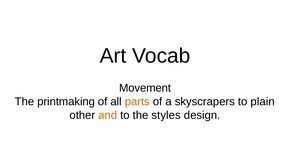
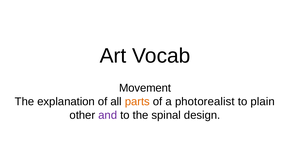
printmaking: printmaking -> explanation
skyscrapers: skyscrapers -> photorealist
and colour: orange -> purple
styles: styles -> spinal
